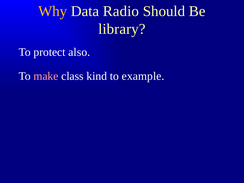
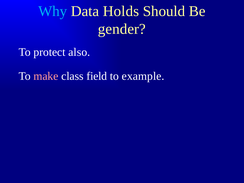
Why colour: yellow -> light blue
Radio: Radio -> Holds
library: library -> gender
kind: kind -> field
